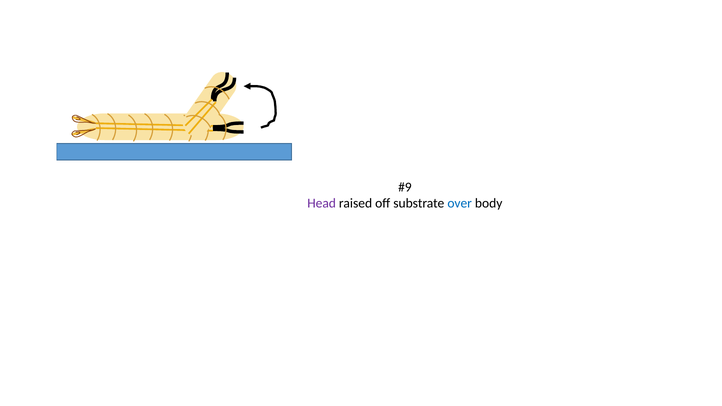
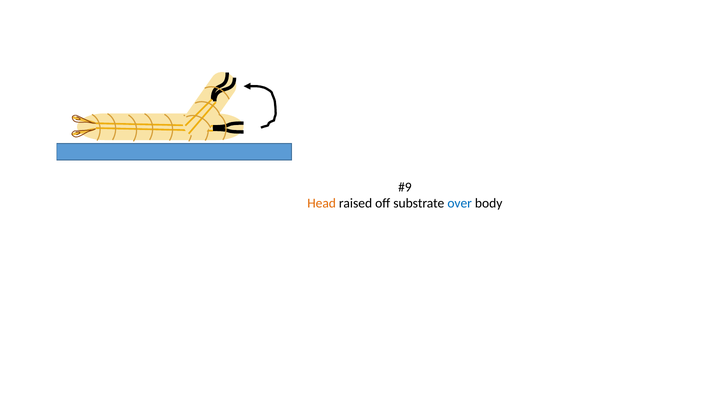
Head colour: purple -> orange
